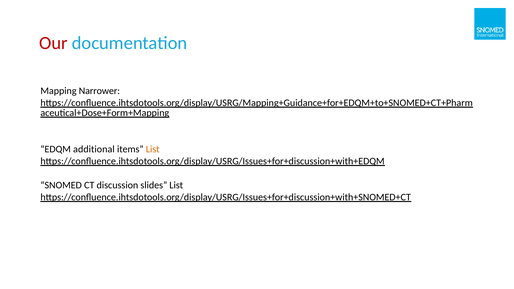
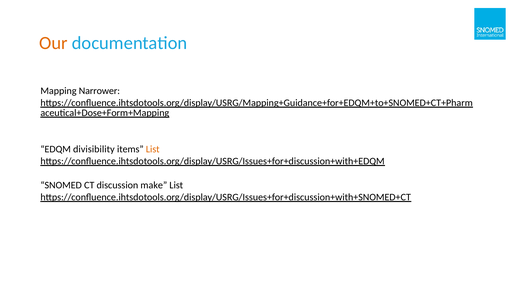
Our colour: red -> orange
additional: additional -> divisibility
slides: slides -> make
